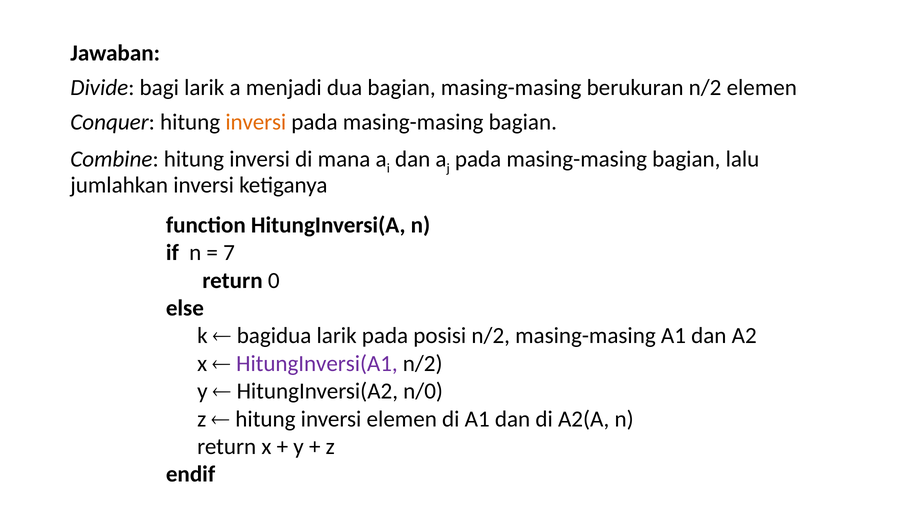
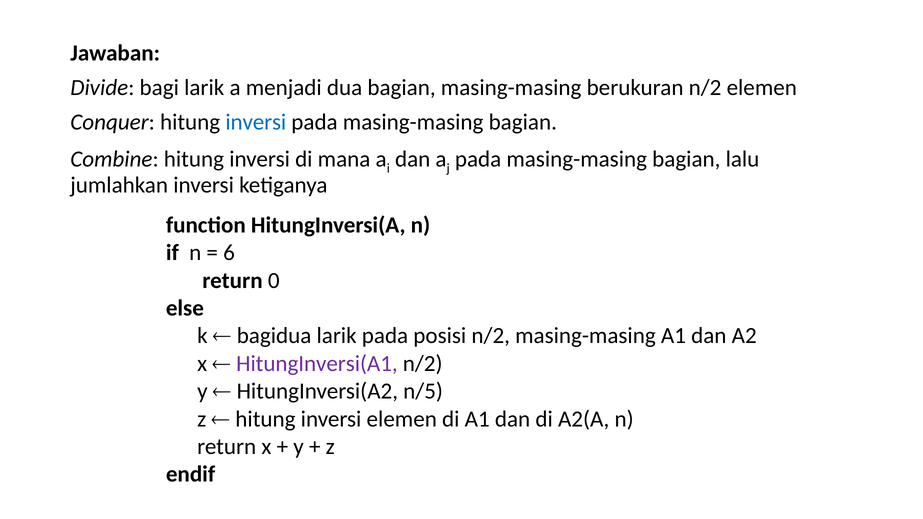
inversi at (256, 122) colour: orange -> blue
7: 7 -> 6
n/0: n/0 -> n/5
